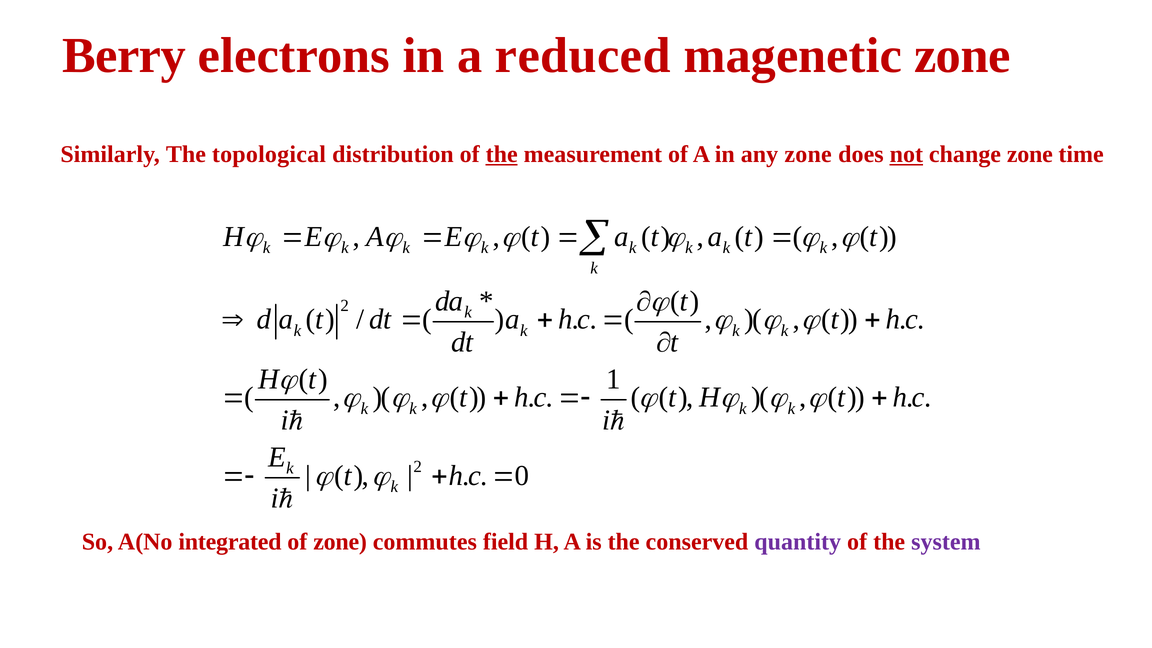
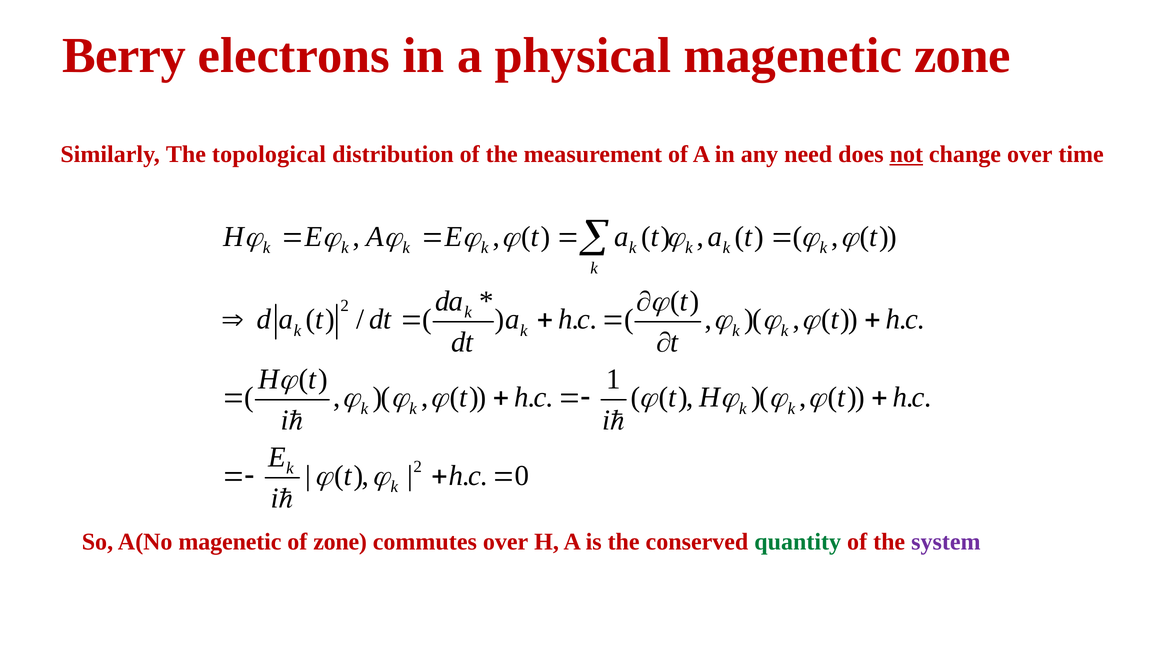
reduced: reduced -> physical
the at (502, 154) underline: present -> none
any zone: zone -> need
change zone: zone -> over
A(No integrated: integrated -> magenetic
commutes field: field -> over
quantity colour: purple -> green
